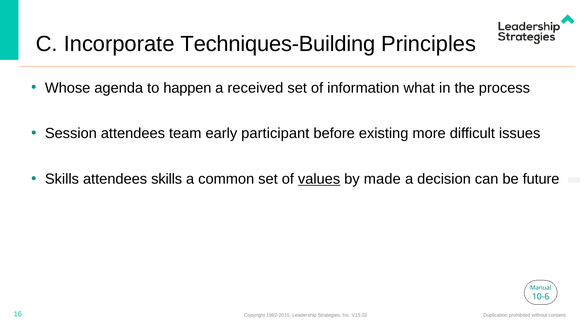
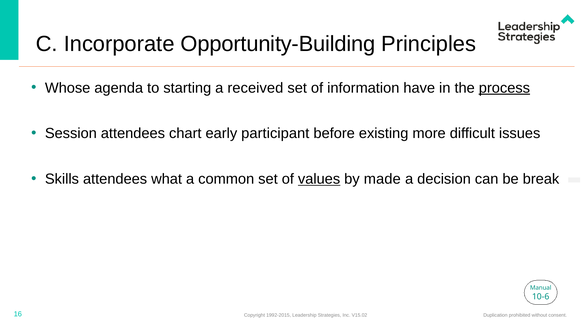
Techniques-Building: Techniques-Building -> Opportunity-Building
happen: happen -> starting
what: what -> have
process underline: none -> present
team: team -> chart
attendees skills: skills -> what
future: future -> break
